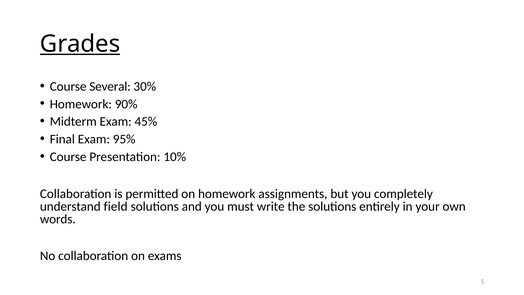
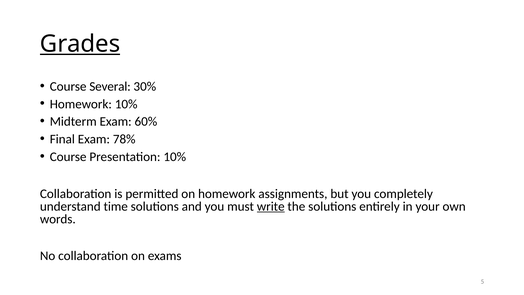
Homework 90%: 90% -> 10%
45%: 45% -> 60%
95%: 95% -> 78%
field: field -> time
write underline: none -> present
